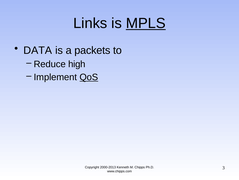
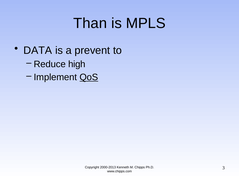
Links: Links -> Than
MPLS underline: present -> none
packets: packets -> prevent
